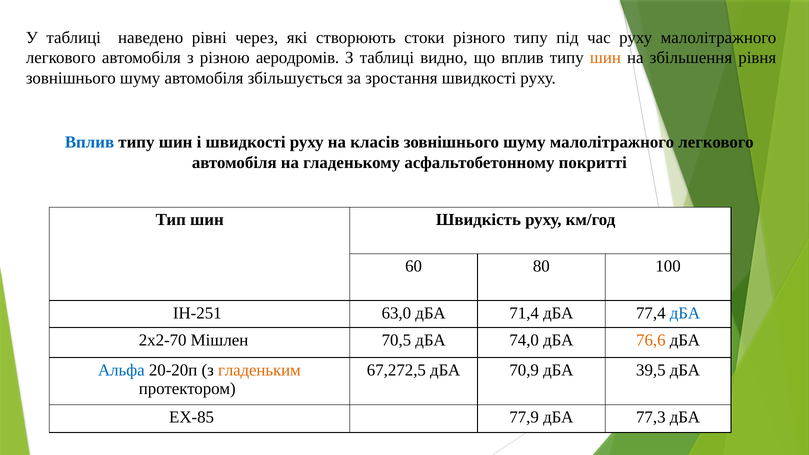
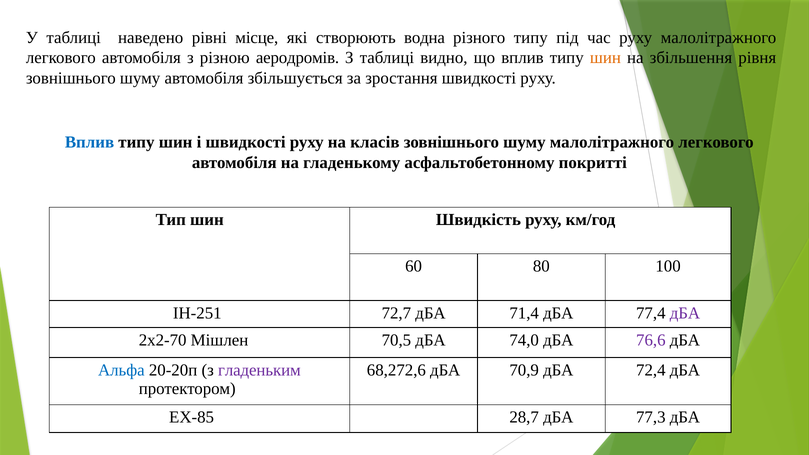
через: через -> місце
стоки: стоки -> водна
63,0: 63,0 -> 72,7
дБА at (685, 313) colour: blue -> purple
76,6 colour: orange -> purple
гладеньким colour: orange -> purple
67,272,5: 67,272,5 -> 68,272,6
39,5: 39,5 -> 72,4
77,9: 77,9 -> 28,7
